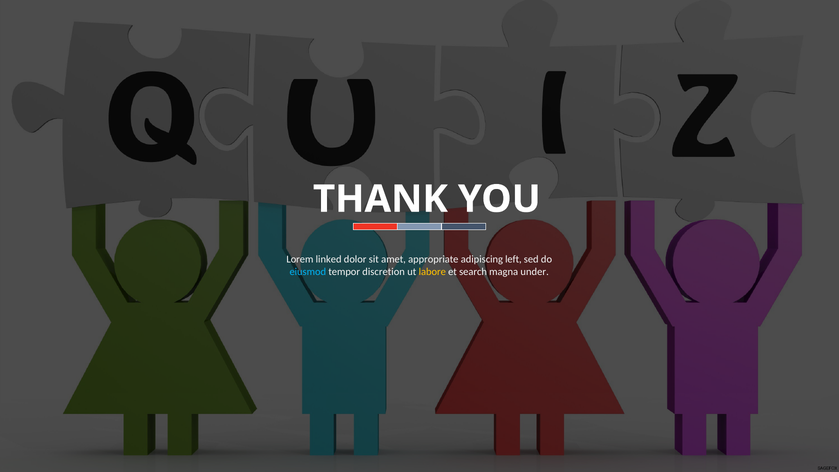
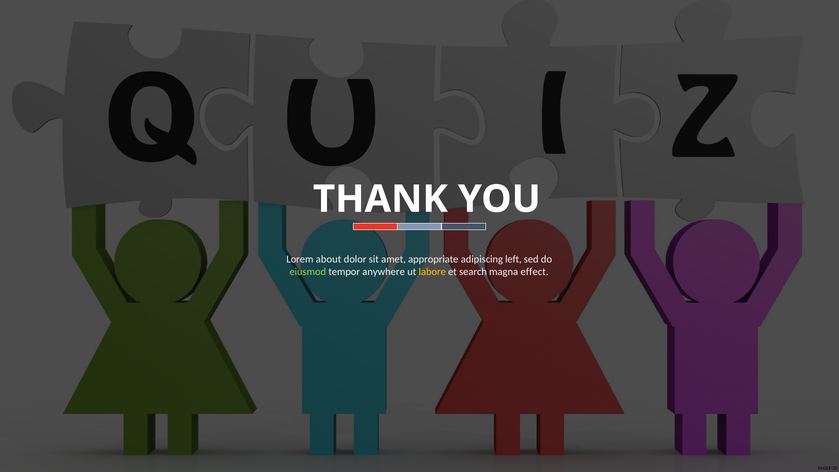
linked: linked -> about
eiusmod colour: light blue -> light green
discretion: discretion -> anywhere
under: under -> effect
